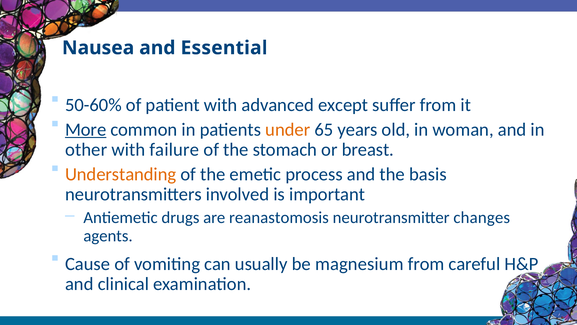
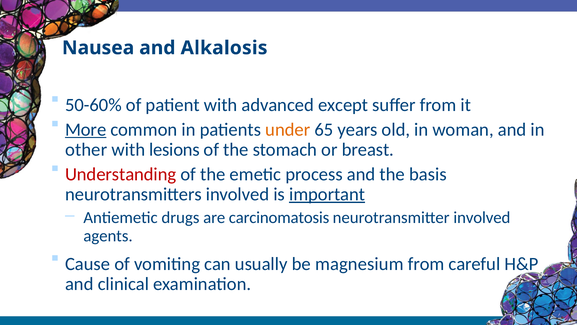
Essential: Essential -> Alkalosis
failure: failure -> lesions
Understanding colour: orange -> red
important underline: none -> present
reanastomosis: reanastomosis -> carcinomatosis
neurotransmitter changes: changes -> involved
